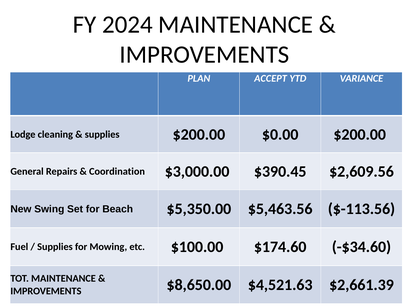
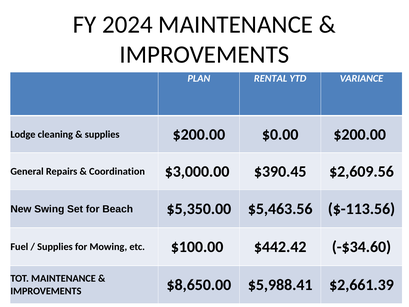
ACCEPT: ACCEPT -> RENTAL
$174.60: $174.60 -> $442.42
$4,521.63: $4,521.63 -> $5,988.41
